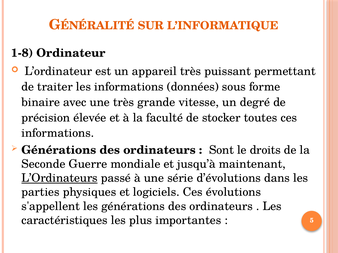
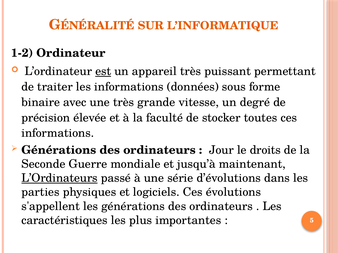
1-8: 1-8 -> 1-2
est underline: none -> present
Sont: Sont -> Jour
